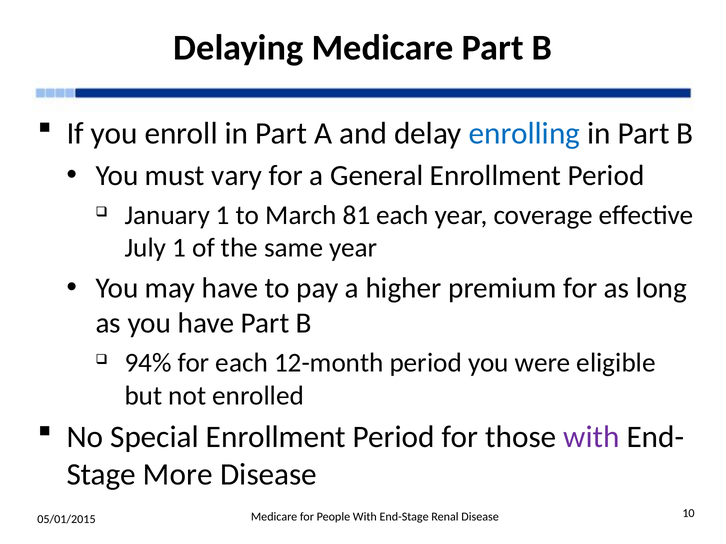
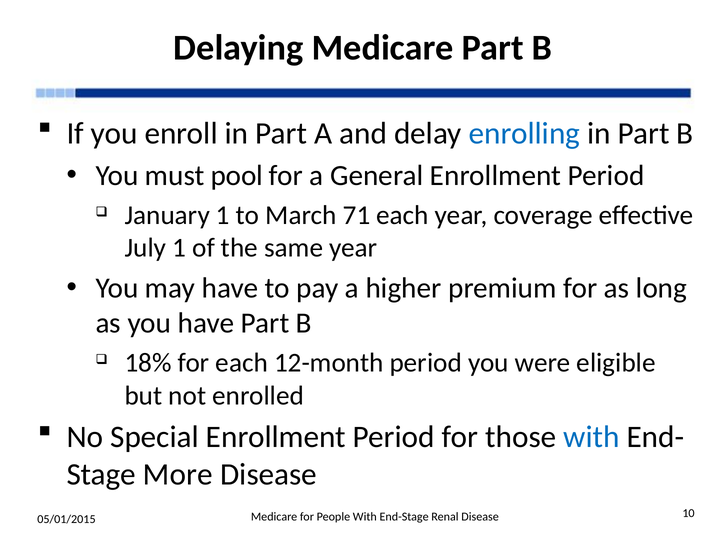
vary: vary -> pool
81: 81 -> 71
94%: 94% -> 18%
with at (591, 437) colour: purple -> blue
